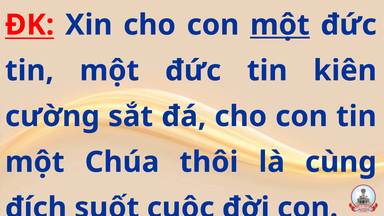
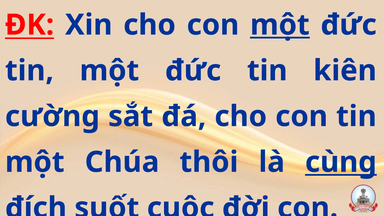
cùng underline: none -> present
